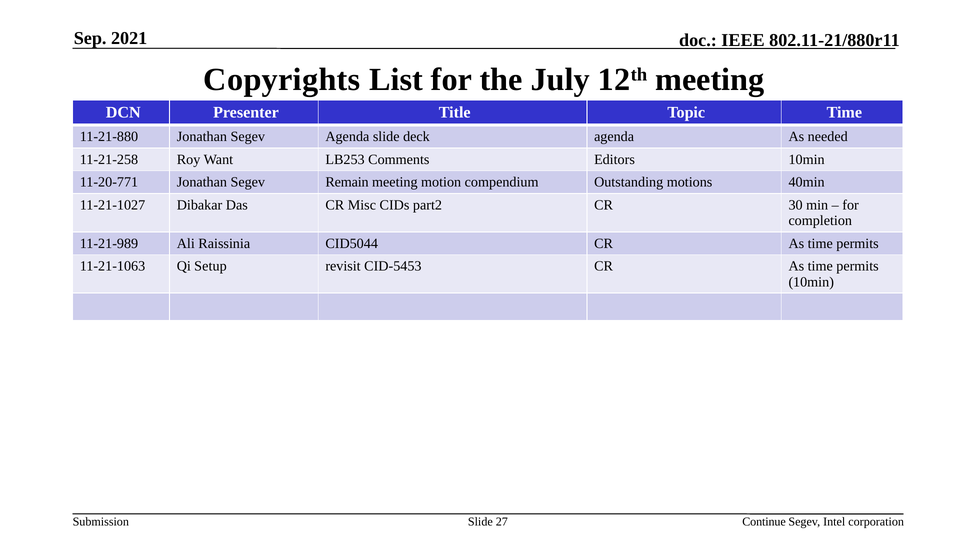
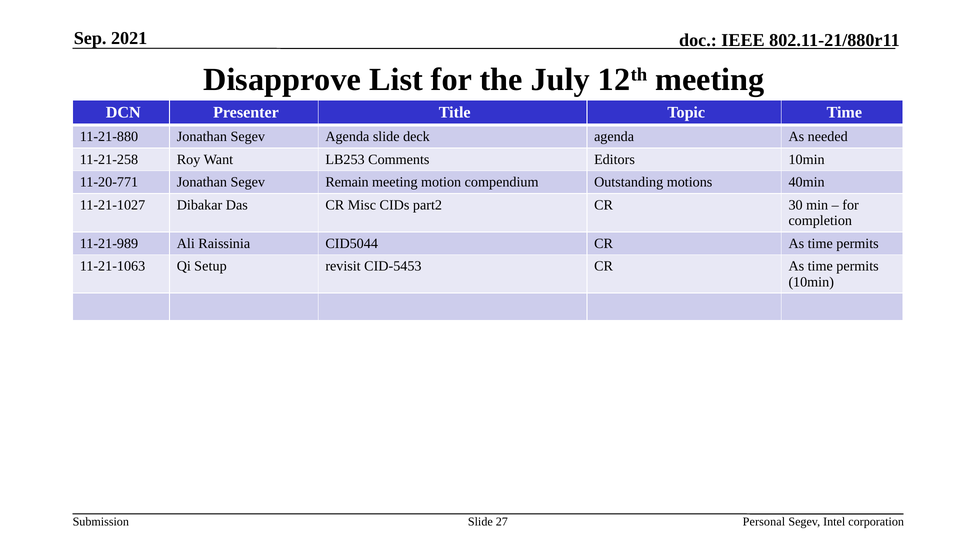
Copyrights: Copyrights -> Disapprove
Continue: Continue -> Personal
